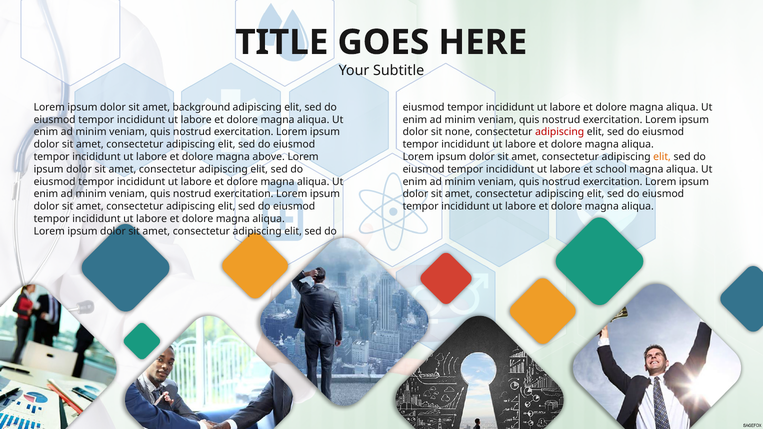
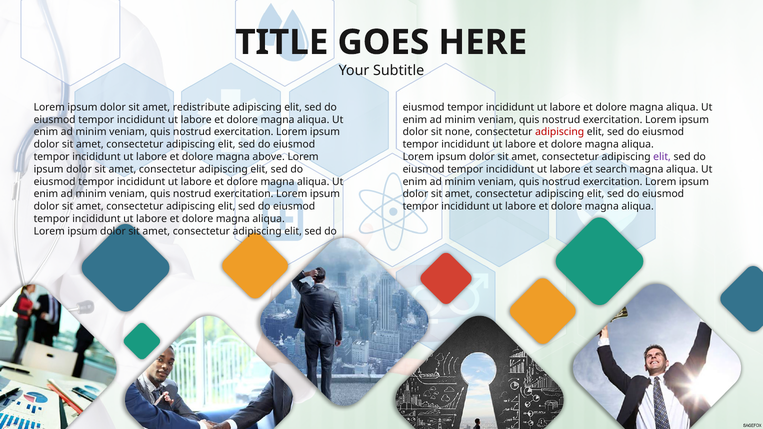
background: background -> redistribute
elit at (662, 157) colour: orange -> purple
school: school -> search
